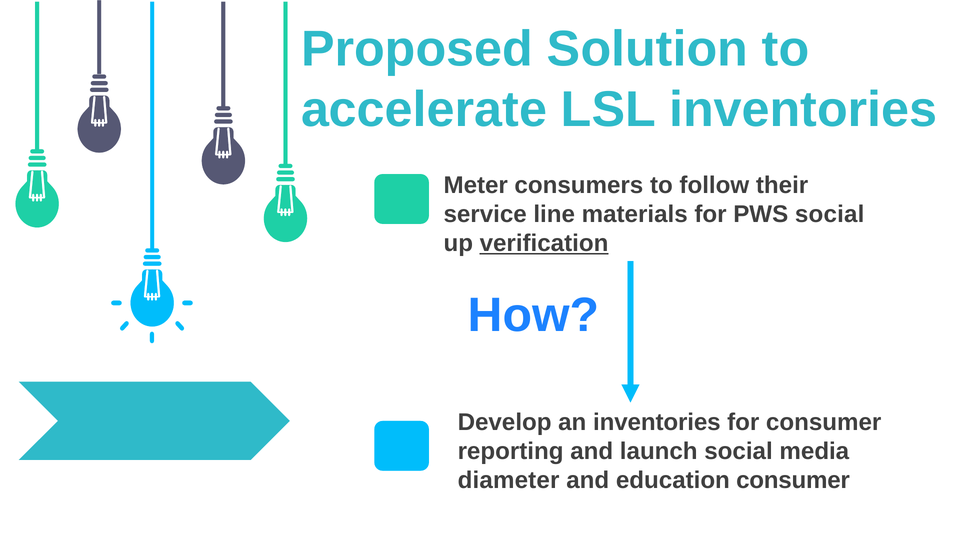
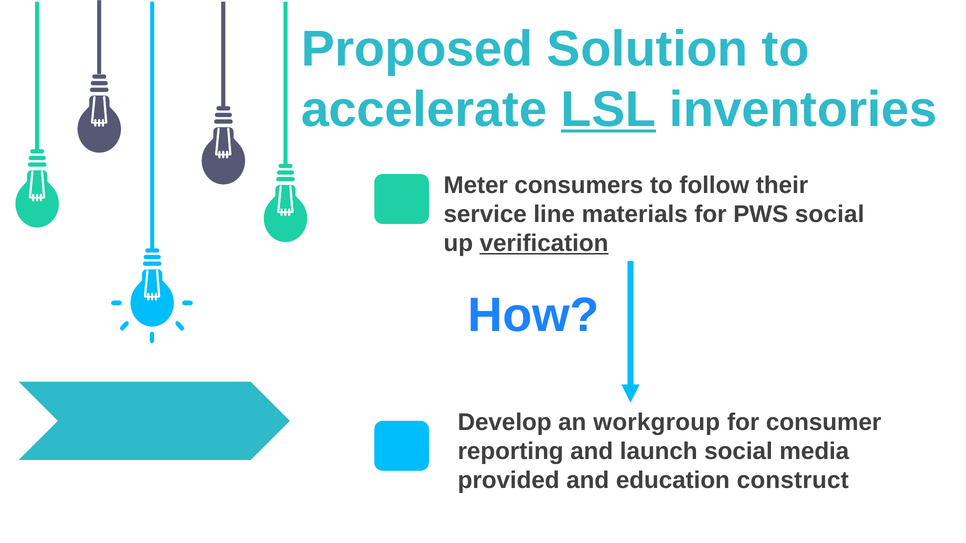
LSL underline: none -> present
an inventories: inventories -> workgroup
diameter: diameter -> provided
education consumer: consumer -> construct
